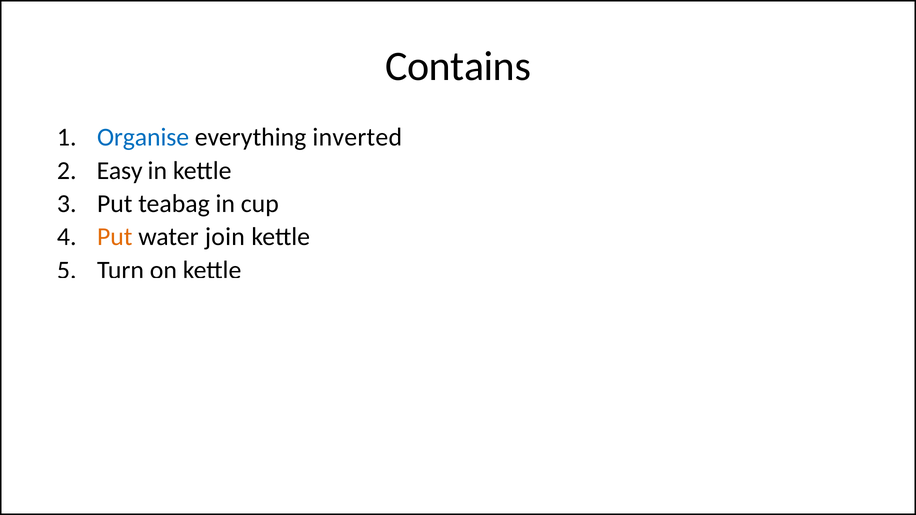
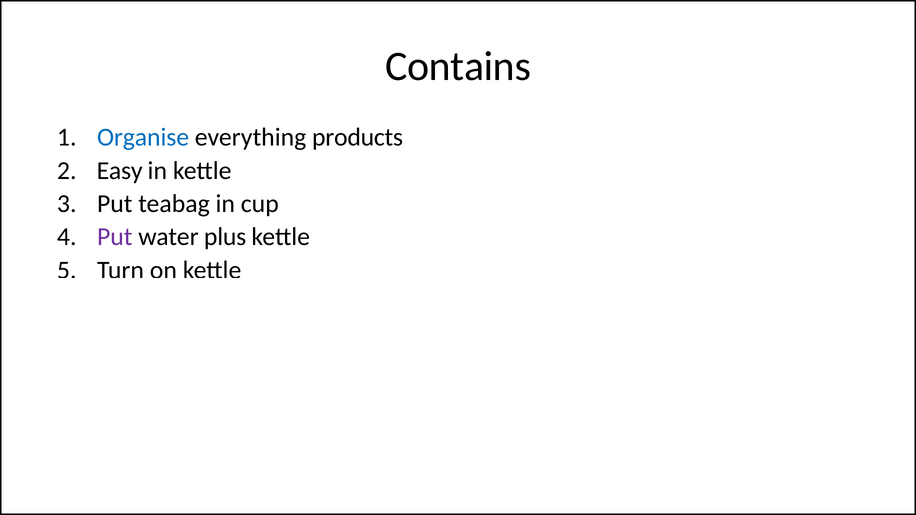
inverted: inverted -> products
Put at (115, 237) colour: orange -> purple
join: join -> plus
